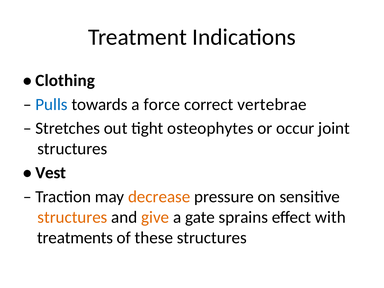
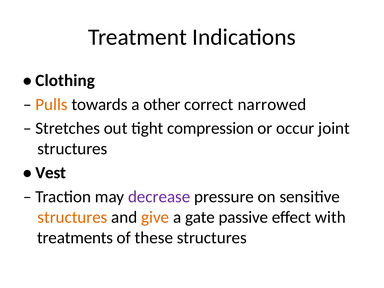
Pulls colour: blue -> orange
force: force -> other
vertebrae: vertebrae -> narrowed
osteophytes: osteophytes -> compression
decrease colour: orange -> purple
sprains: sprains -> passive
